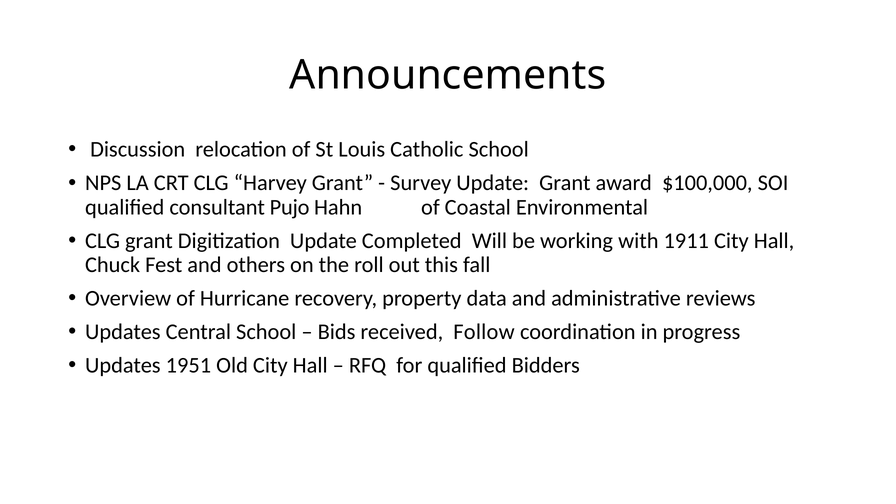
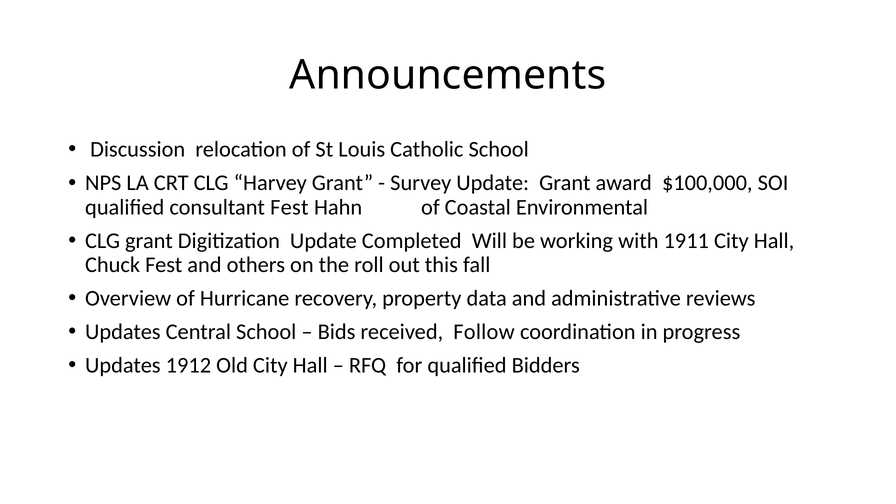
consultant Pujo: Pujo -> Fest
1951: 1951 -> 1912
